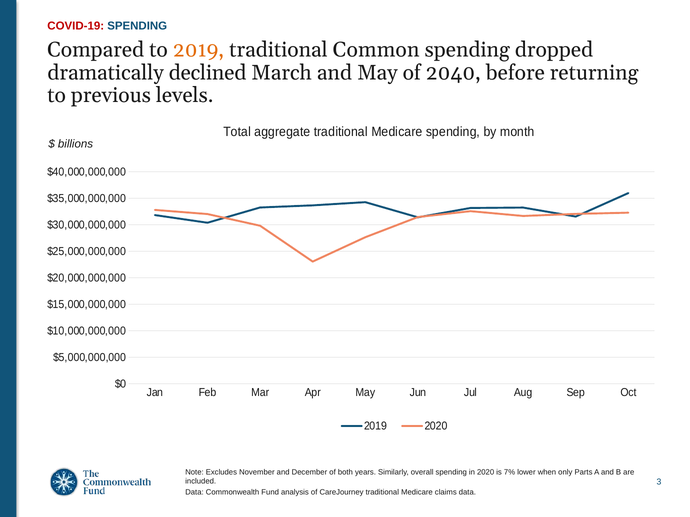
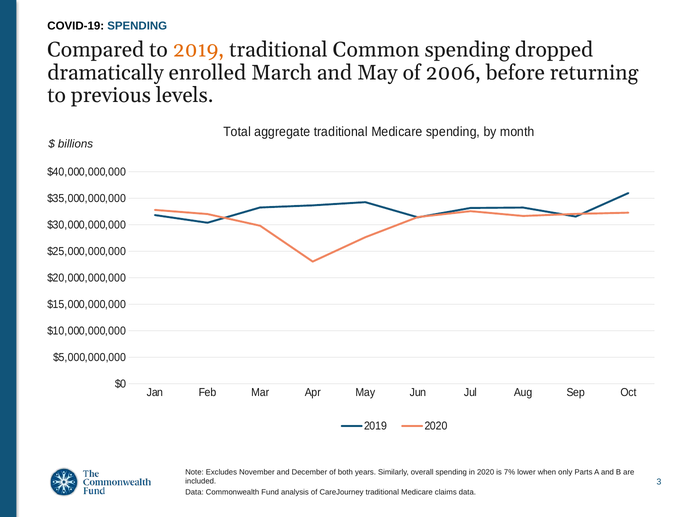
COVID-19 colour: red -> black
declined: declined -> enrolled
2040: 2040 -> 2006
